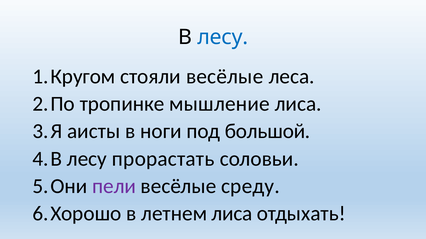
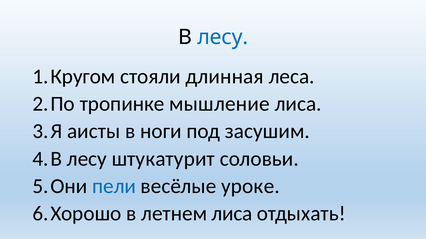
стояли весёлые: весёлые -> длинная
большой: большой -> засушим
прорастать: прорастать -> штукатурит
пели colour: purple -> blue
среду: среду -> уроке
